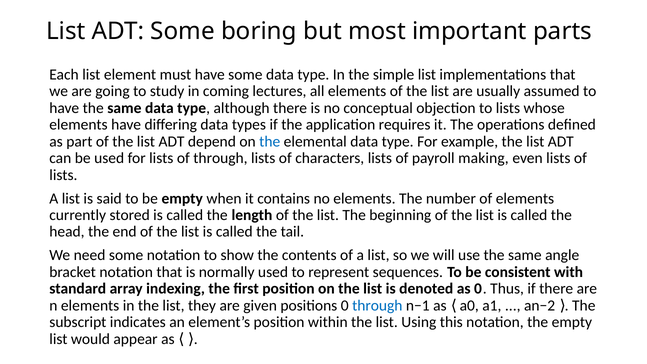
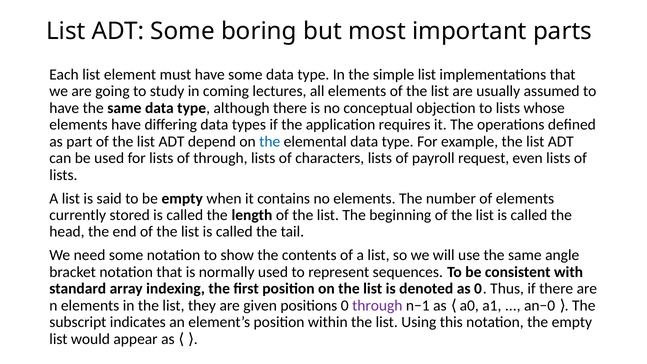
making: making -> request
through at (377, 306) colour: blue -> purple
an−2: an−2 -> an−0
